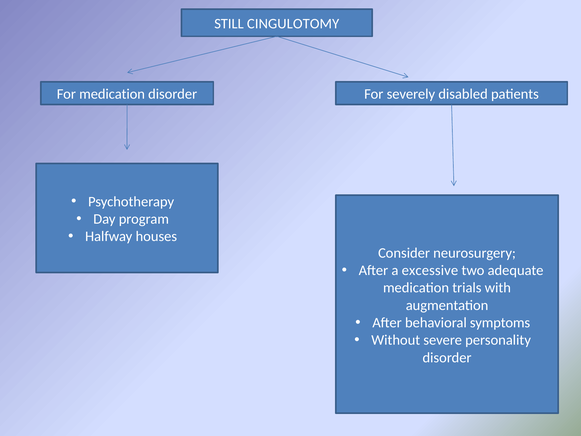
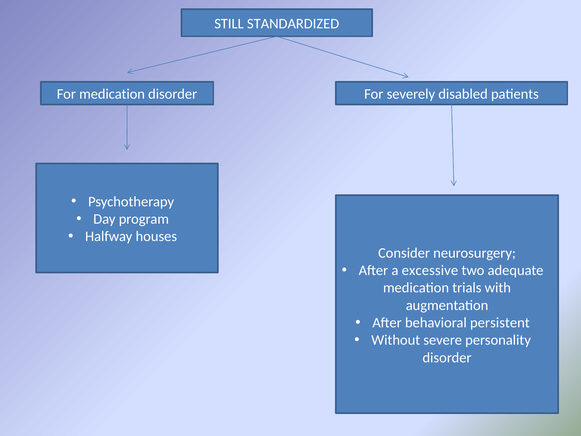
CINGULOTOMY: CINGULOTOMY -> STANDARDIZED
symptoms: symptoms -> persistent
